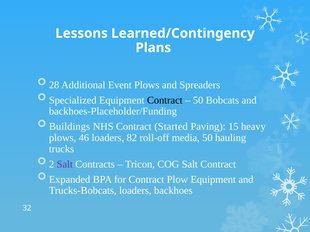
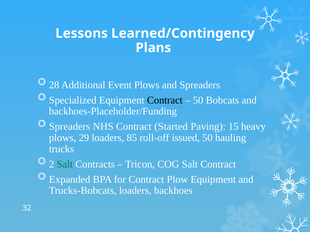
Buildings at (70, 127): Buildings -> Spreaders
46: 46 -> 29
82: 82 -> 85
media: media -> issued
Salt at (65, 165) colour: purple -> green
